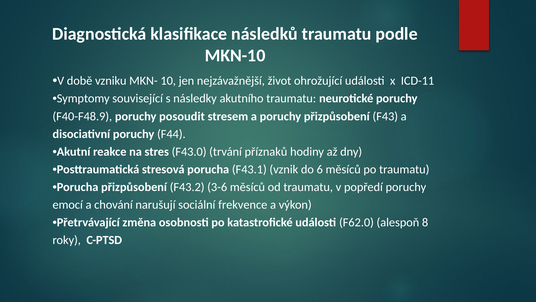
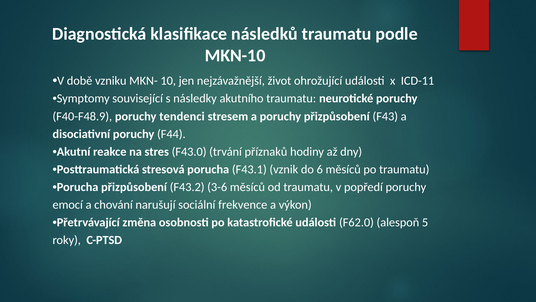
posoudit: posoudit -> tendenci
8: 8 -> 5
